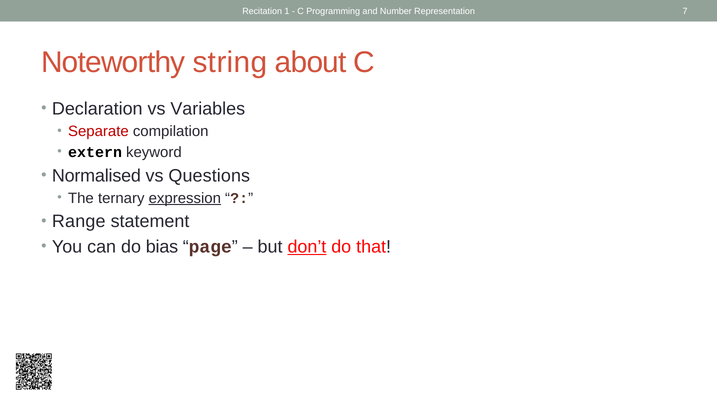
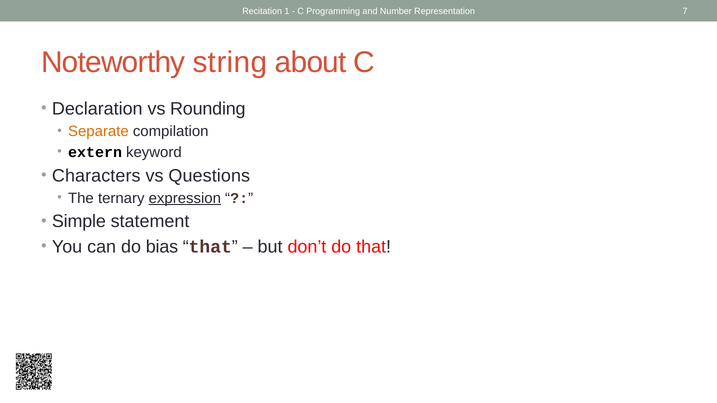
Variables: Variables -> Rounding
Separate colour: red -> orange
Normalised: Normalised -> Characters
Range: Range -> Simple
page at (210, 247): page -> that
don’t underline: present -> none
